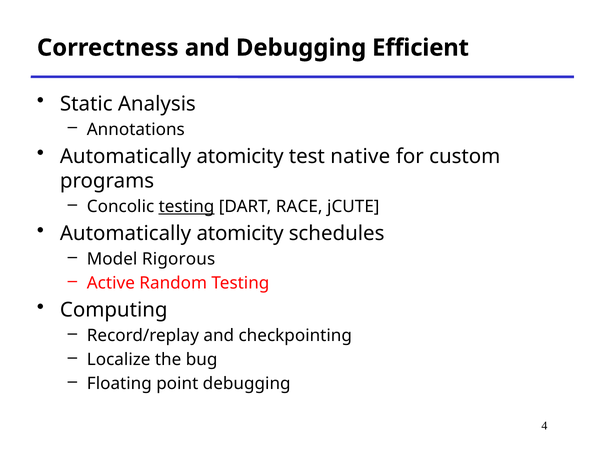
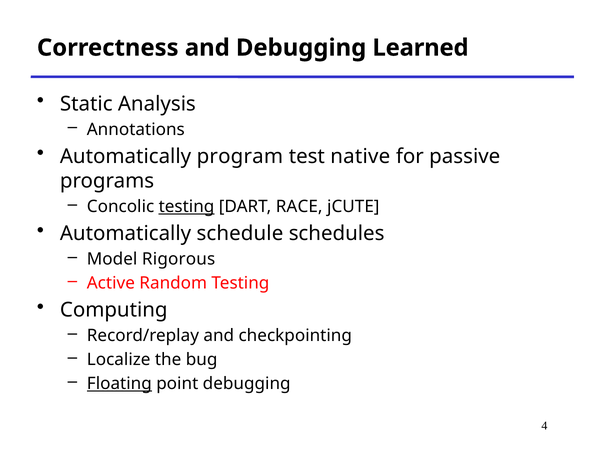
Efficient: Efficient -> Learned
atomicity at (240, 157): atomicity -> program
custom: custom -> passive
atomicity at (240, 234): atomicity -> schedule
Floating underline: none -> present
